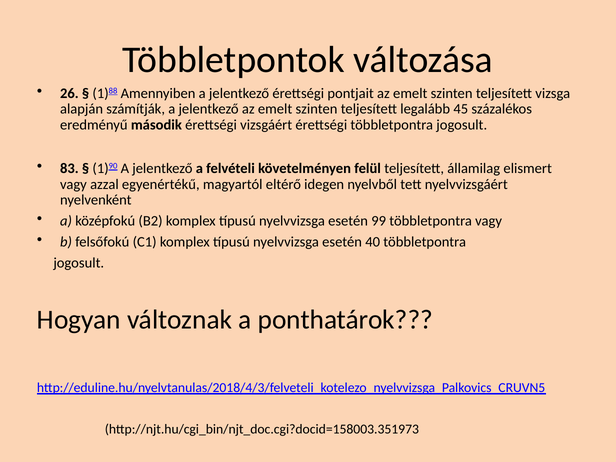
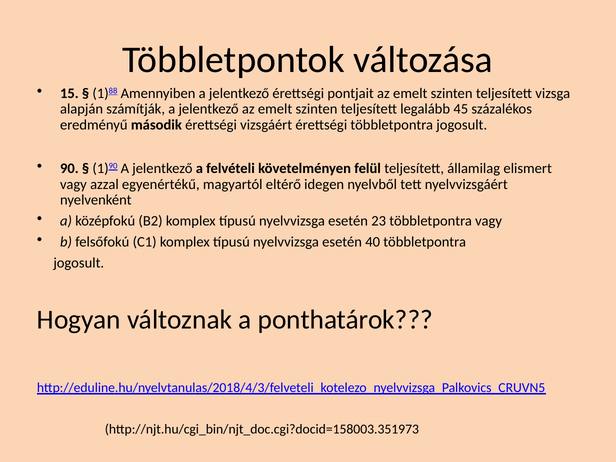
26: 26 -> 15
83: 83 -> 90
99: 99 -> 23
